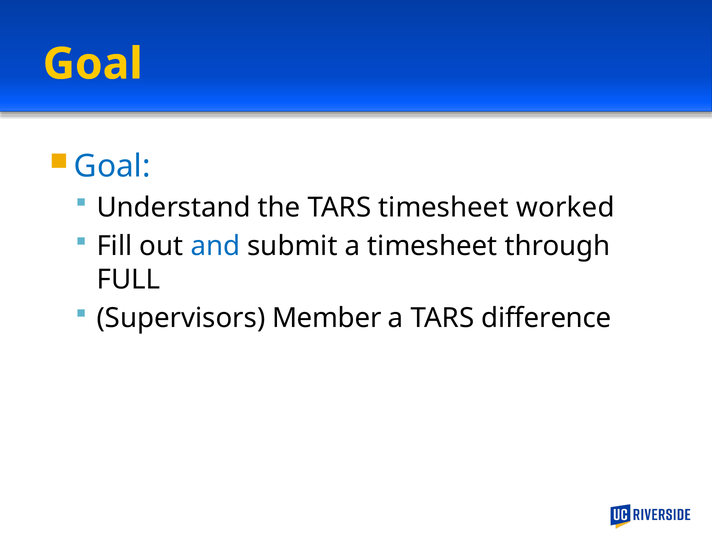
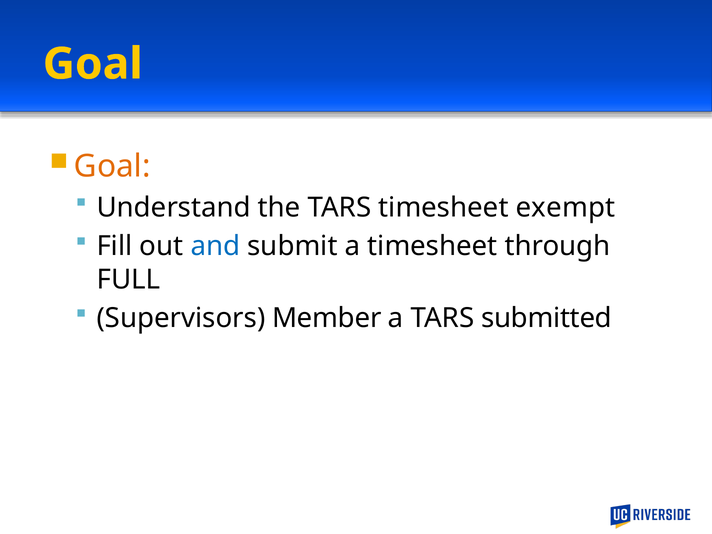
Goal at (112, 167) colour: blue -> orange
worked: worked -> exempt
difference: difference -> submitted
